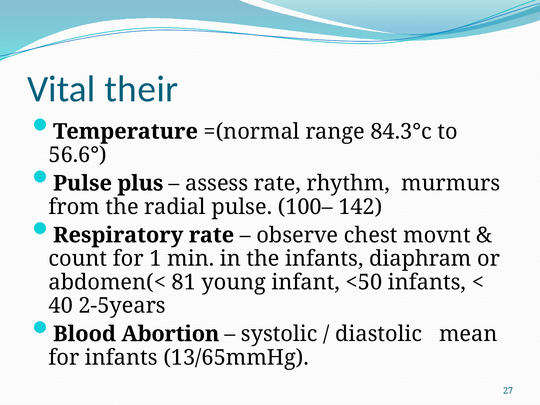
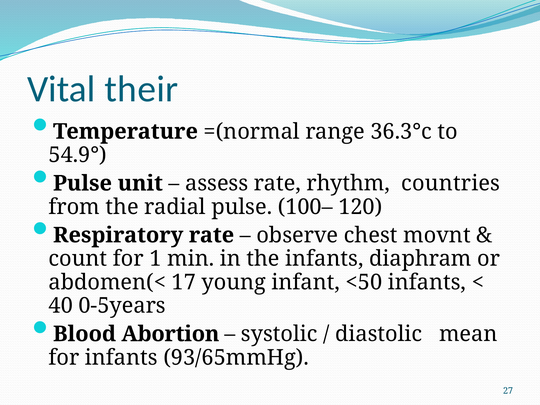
84.3°c: 84.3°c -> 36.3°c
56.6°: 56.6° -> 54.9°
plus: plus -> unit
murmurs: murmurs -> countries
142: 142 -> 120
81: 81 -> 17
2-5years: 2-5years -> 0-5years
13/65mmHg: 13/65mmHg -> 93/65mmHg
